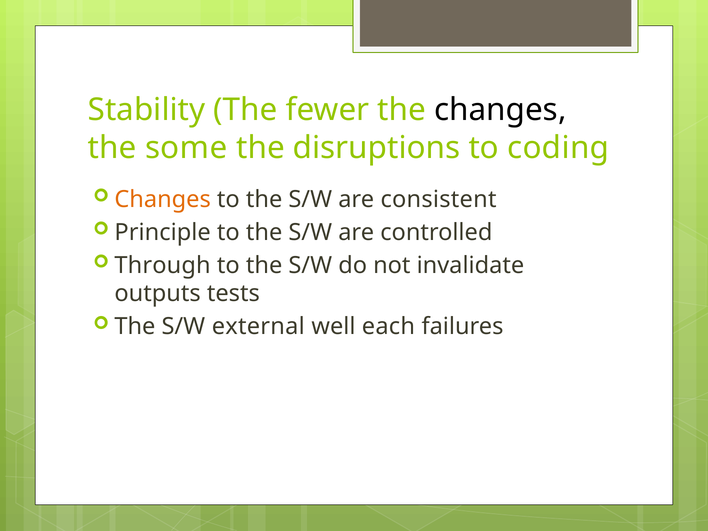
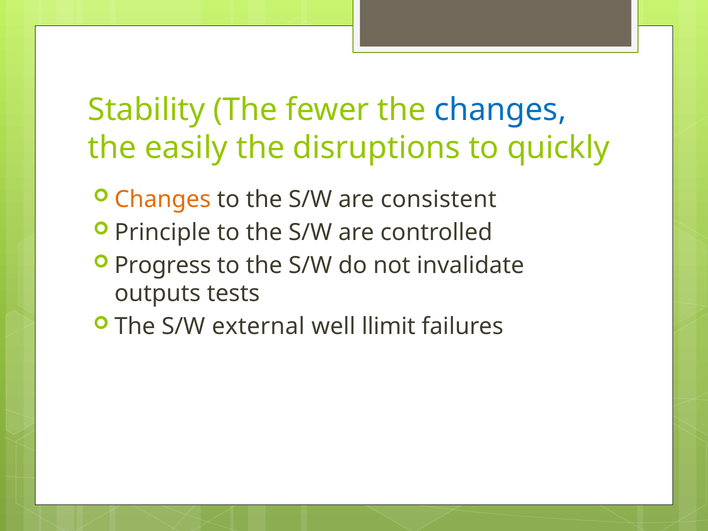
changes at (500, 110) colour: black -> blue
some: some -> easily
coding: coding -> quickly
Through: Through -> Progress
each: each -> llimit
